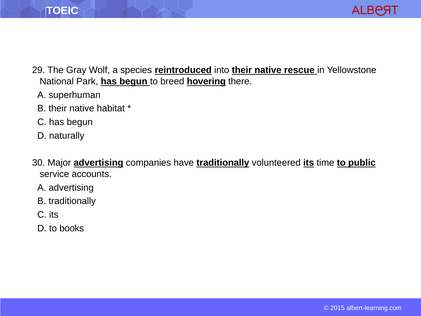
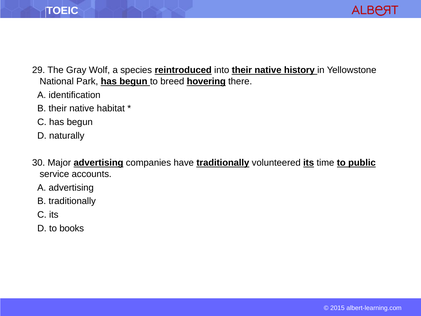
rescue: rescue -> history
superhuman: superhuman -> identification
